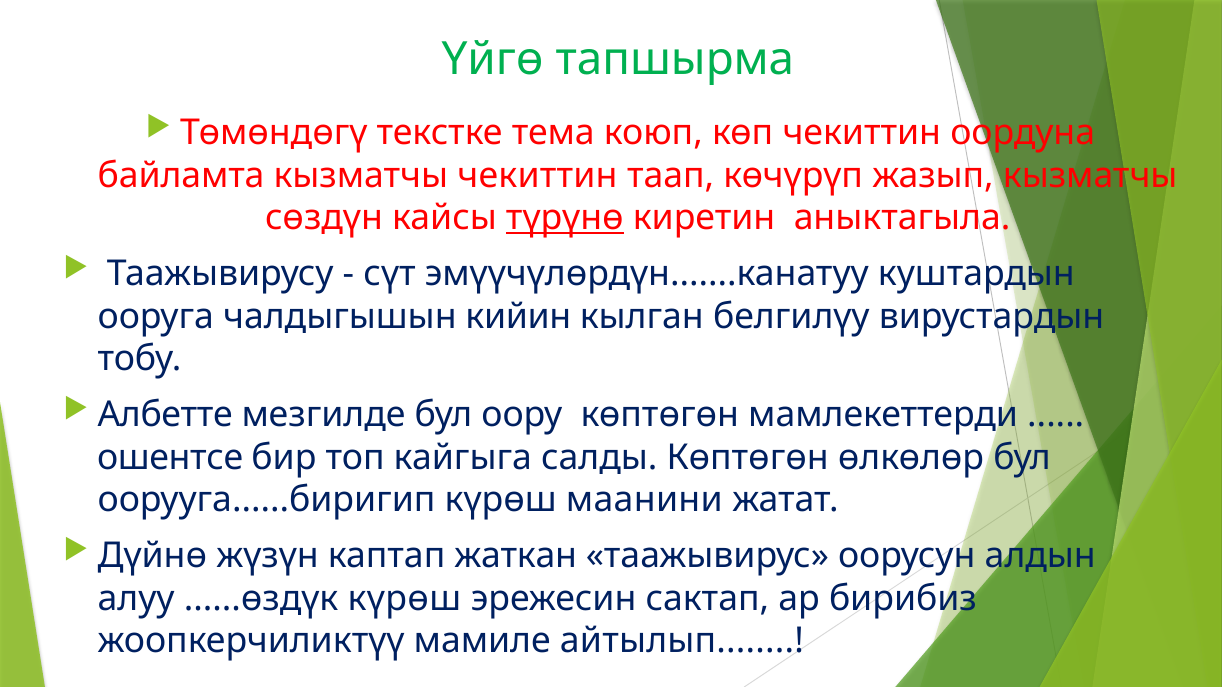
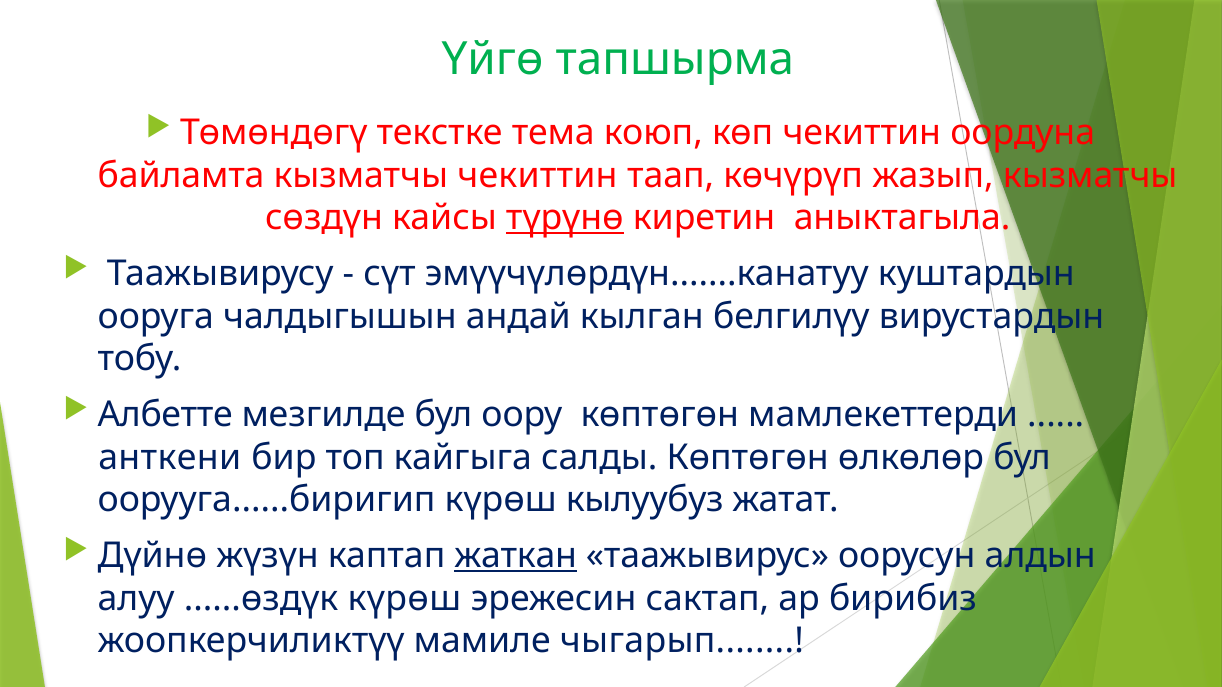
кийин: кийин -> андай
ошентсе: ошентсе -> анткени
маанини: маанини -> кылуубуз
жаткан underline: none -> present
айтылып: айтылып -> чыгарып
